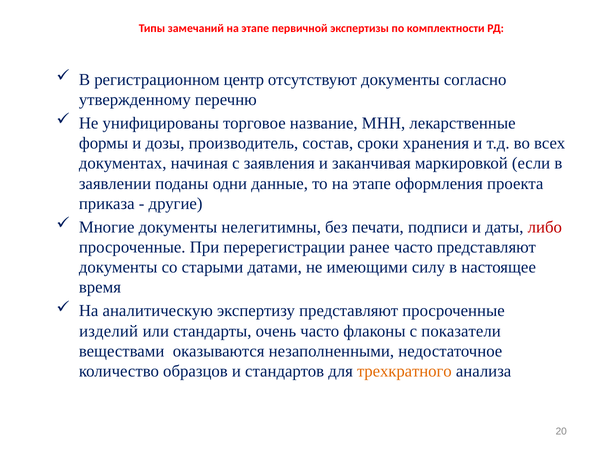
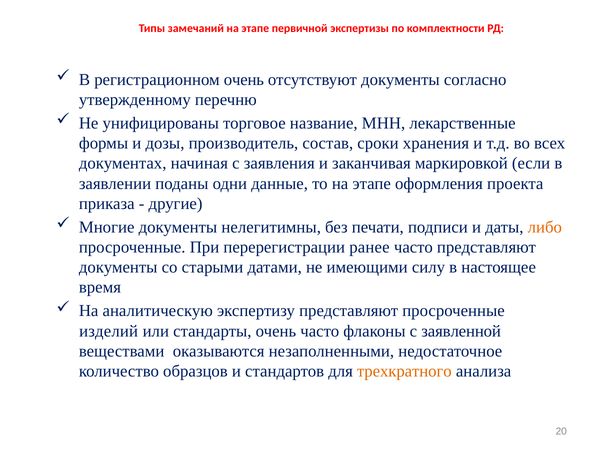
регистрационном центр: центр -> очень
либо colour: red -> orange
показатели: показатели -> заявленной
